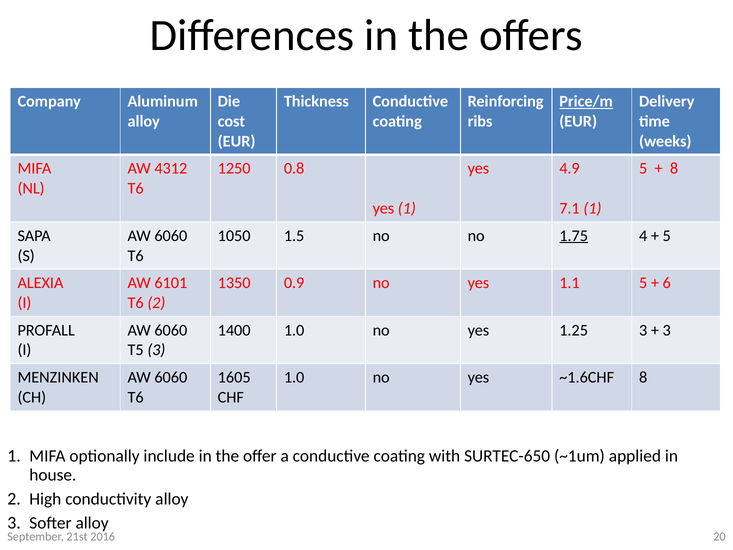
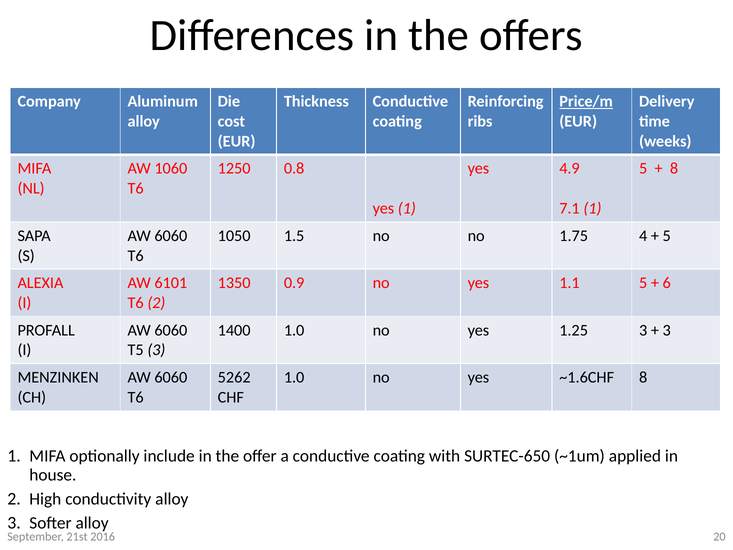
4312: 4312 -> 1060
1.75 underline: present -> none
1605: 1605 -> 5262
